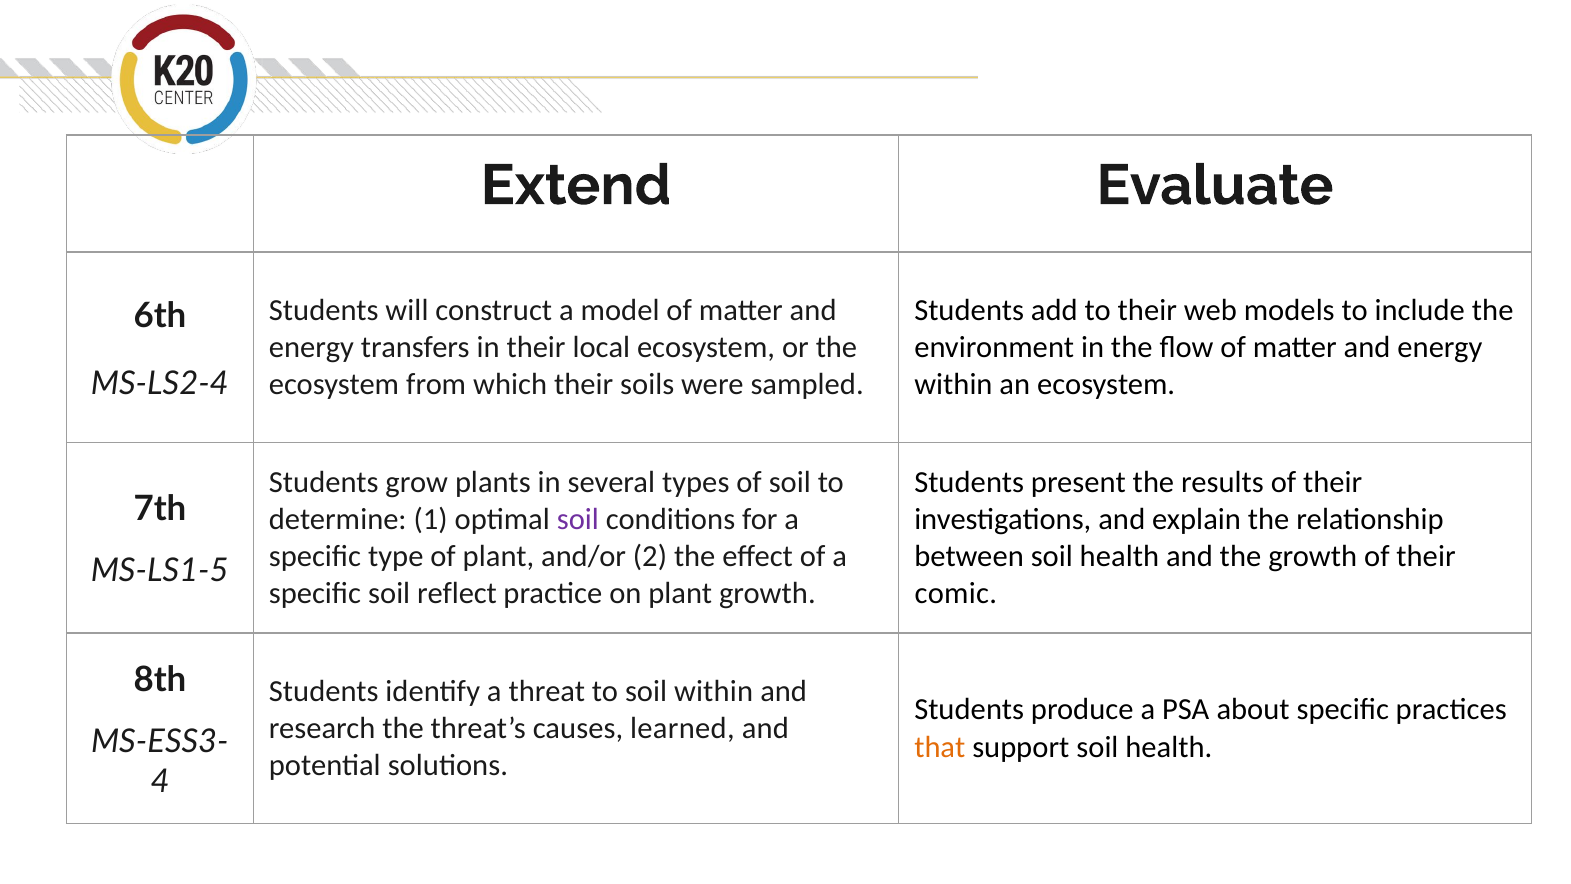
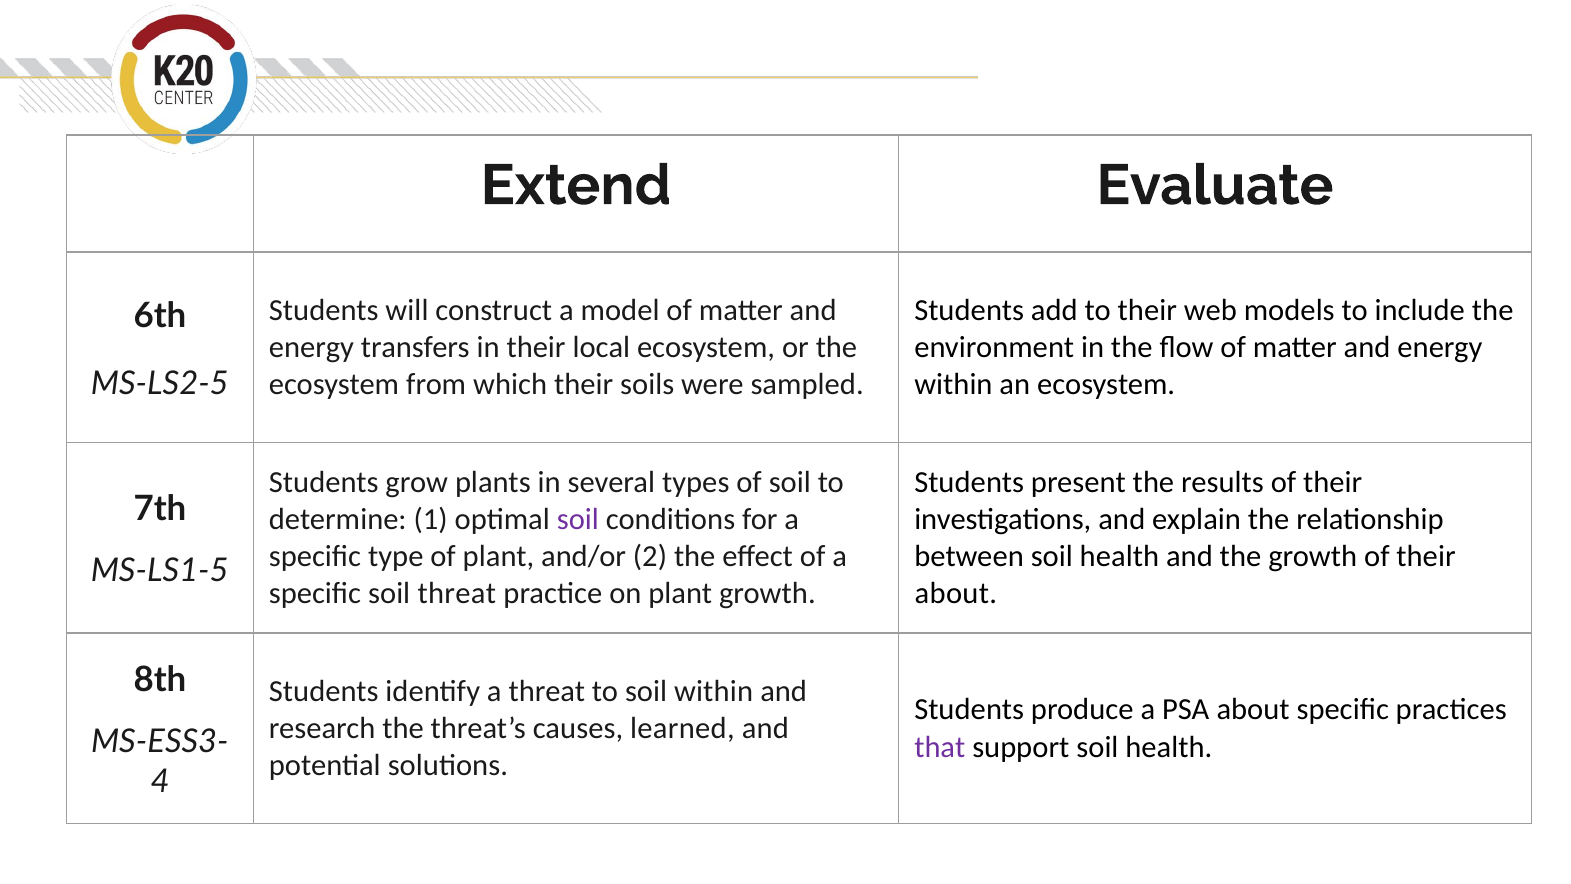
MS-LS2-4: MS-LS2-4 -> MS-LS2-5
soil reflect: reflect -> threat
comic at (956, 594): comic -> about
that colour: orange -> purple
